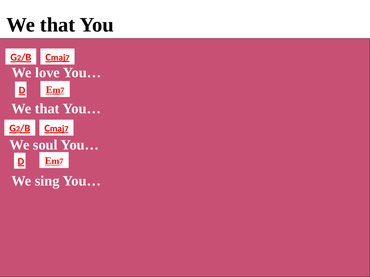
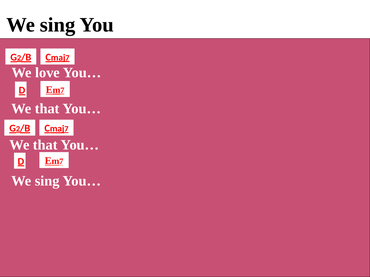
that at (58, 25): that -> sing
soul at (45, 145): soul -> that
